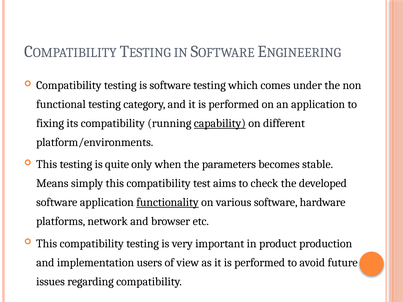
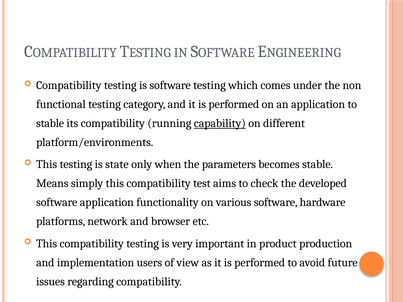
fixing at (50, 123): fixing -> stable
quite: quite -> state
functionality underline: present -> none
